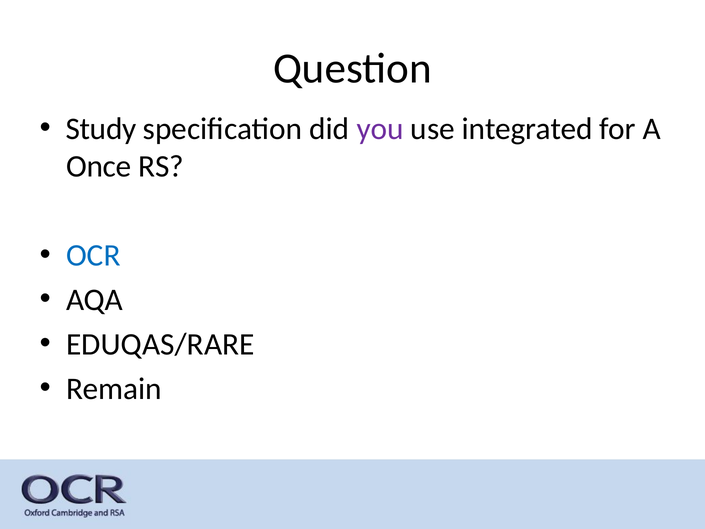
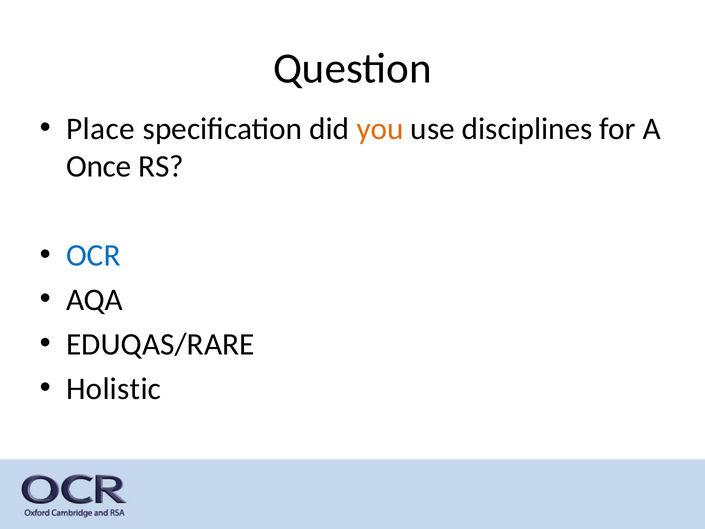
Study: Study -> Place
you colour: purple -> orange
integrated: integrated -> disciplines
Remain: Remain -> Holistic
